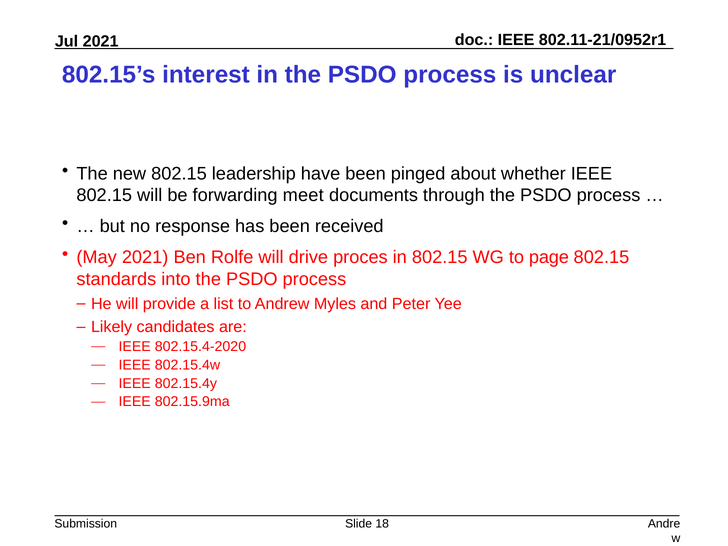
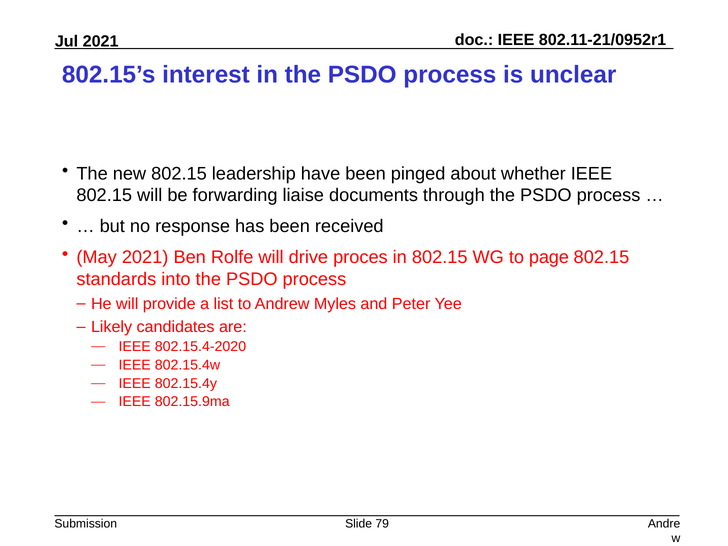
meet: meet -> liaise
18: 18 -> 79
